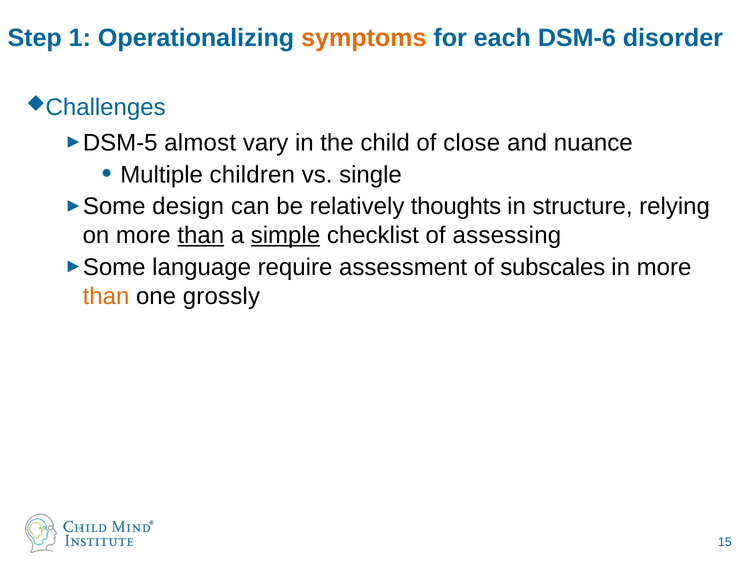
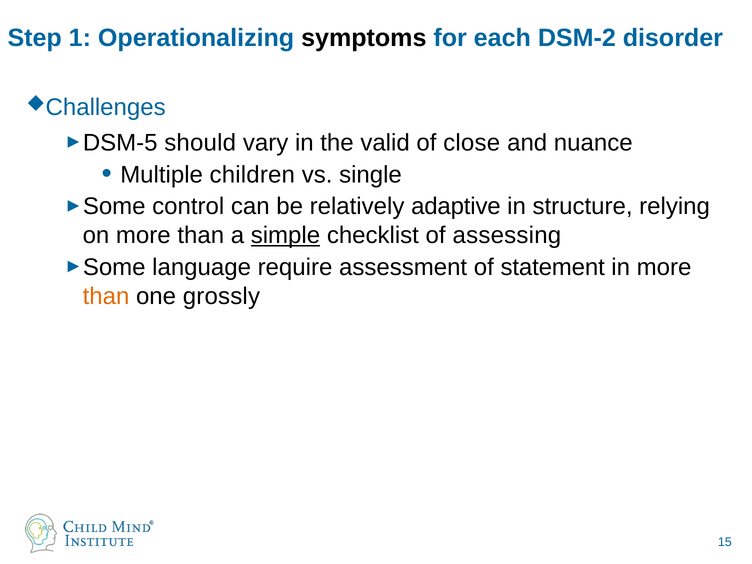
symptoms colour: orange -> black
DSM-6: DSM-6 -> DSM-2
almost: almost -> should
child: child -> valid
design: design -> control
thoughts: thoughts -> adaptive
than at (201, 235) underline: present -> none
subscales: subscales -> statement
